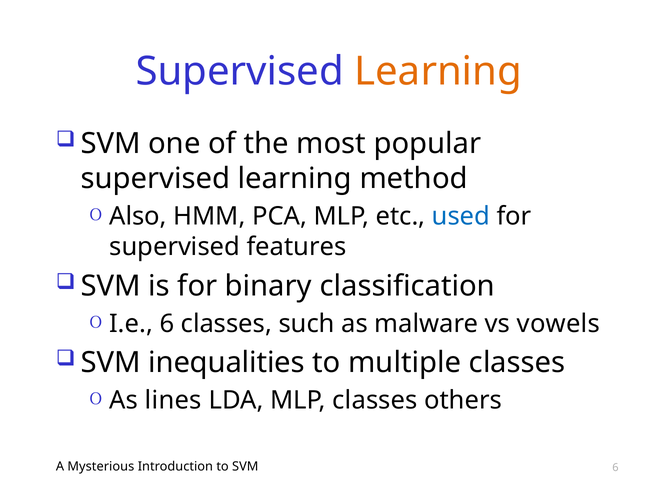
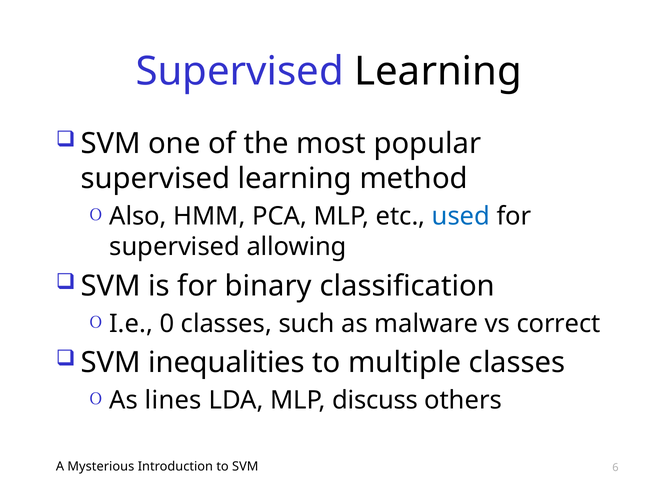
Learning at (438, 71) colour: orange -> black
features: features -> allowing
I.e 6: 6 -> 0
vowels: vowels -> correct
MLP classes: classes -> discuss
